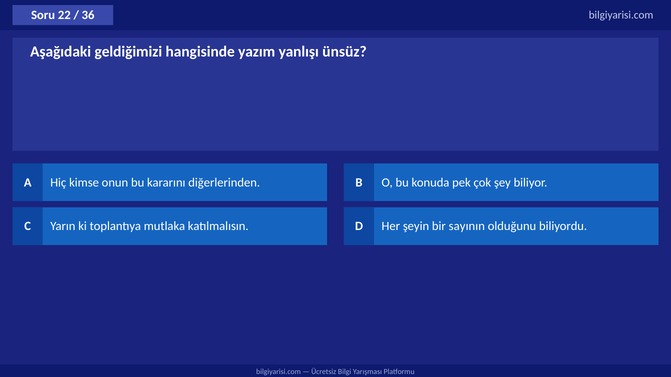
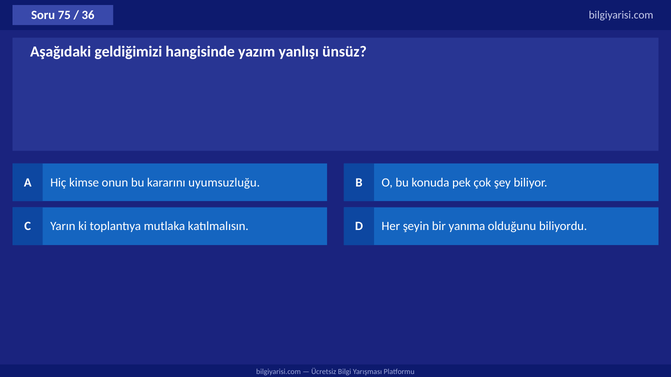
22: 22 -> 75
diğerlerinden: diğerlerinden -> uyumsuzluğu
sayının: sayının -> yanıma
